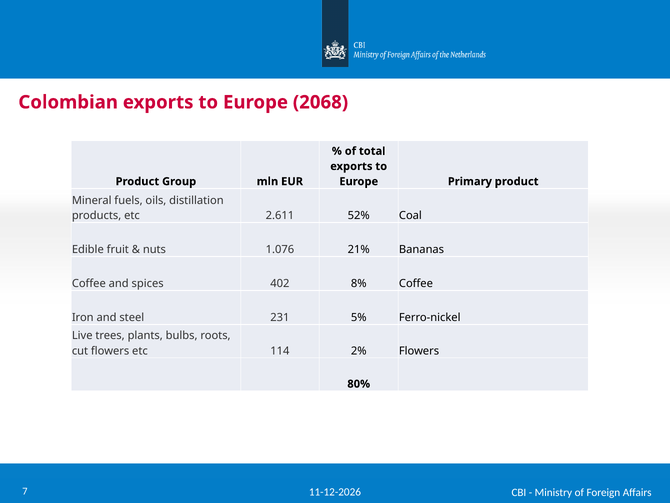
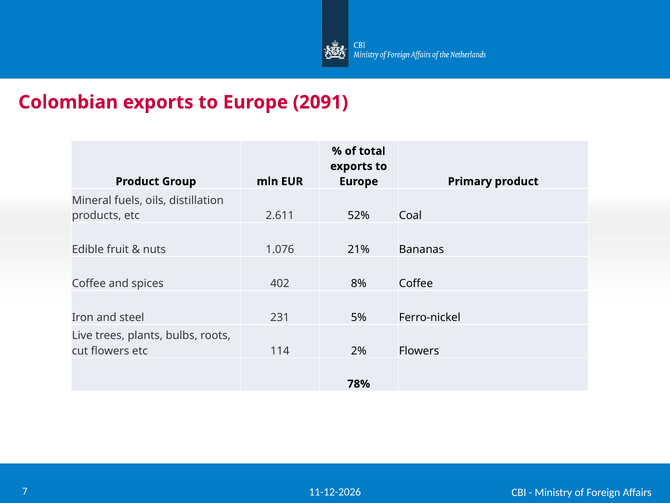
2068: 2068 -> 2091
80%: 80% -> 78%
